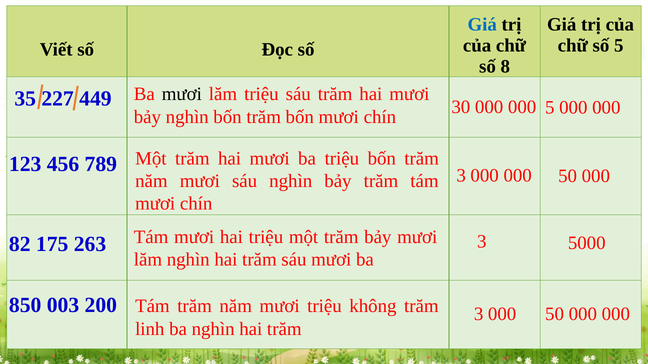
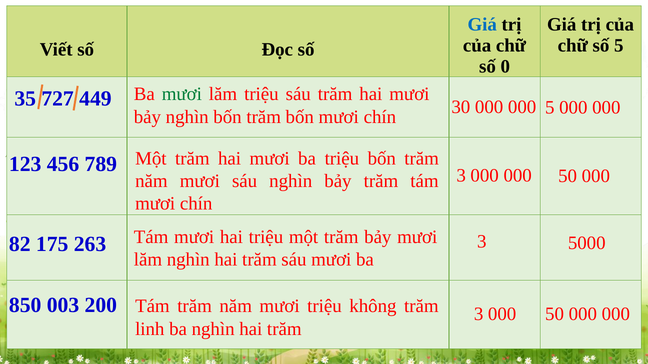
8: 8 -> 0
mươi at (182, 94) colour: black -> green
227: 227 -> 727
